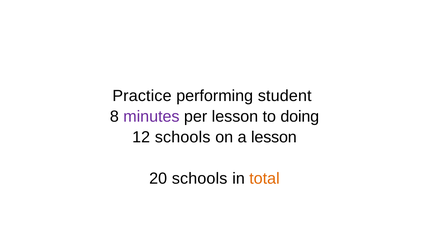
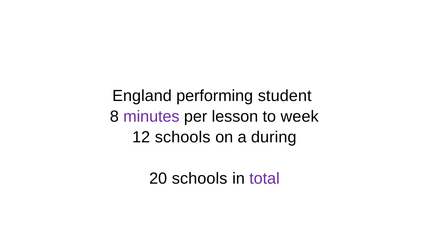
Practice: Practice -> England
doing: doing -> week
a lesson: lesson -> during
total colour: orange -> purple
